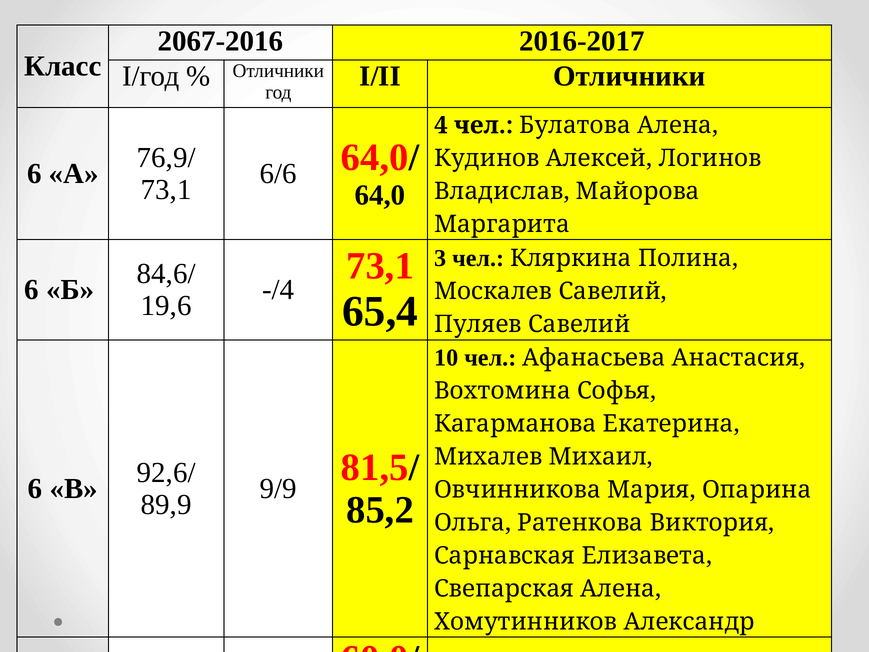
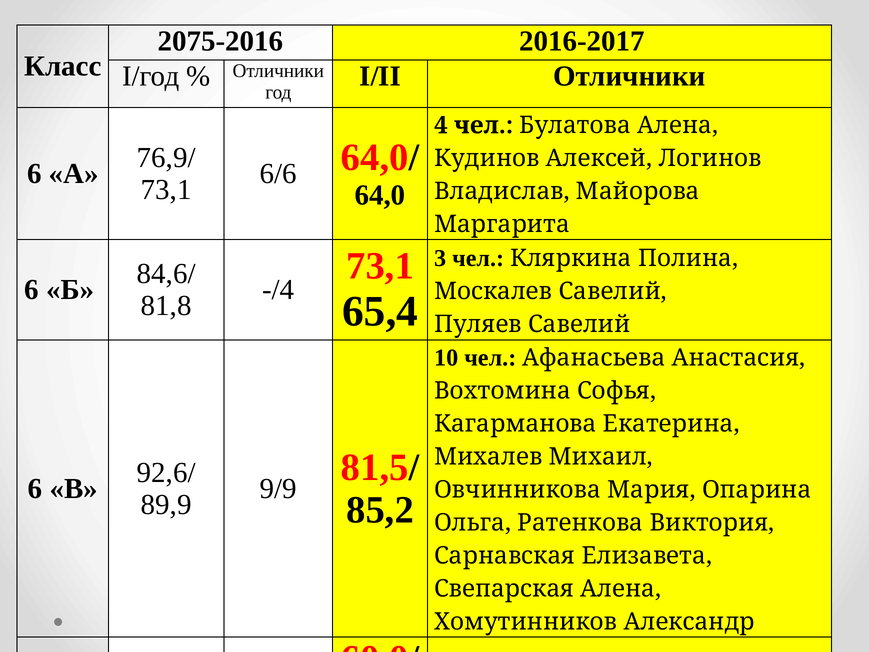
2067-2016: 2067-2016 -> 2075-2016
19,6: 19,6 -> 81,8
